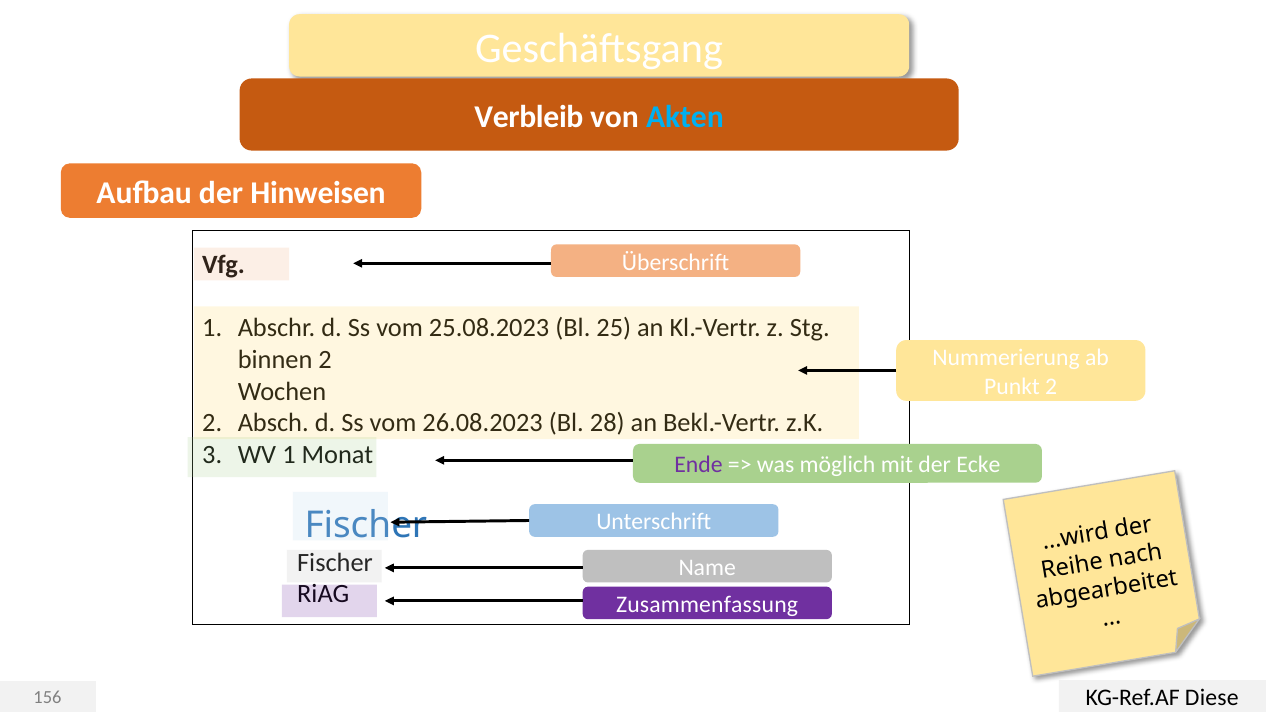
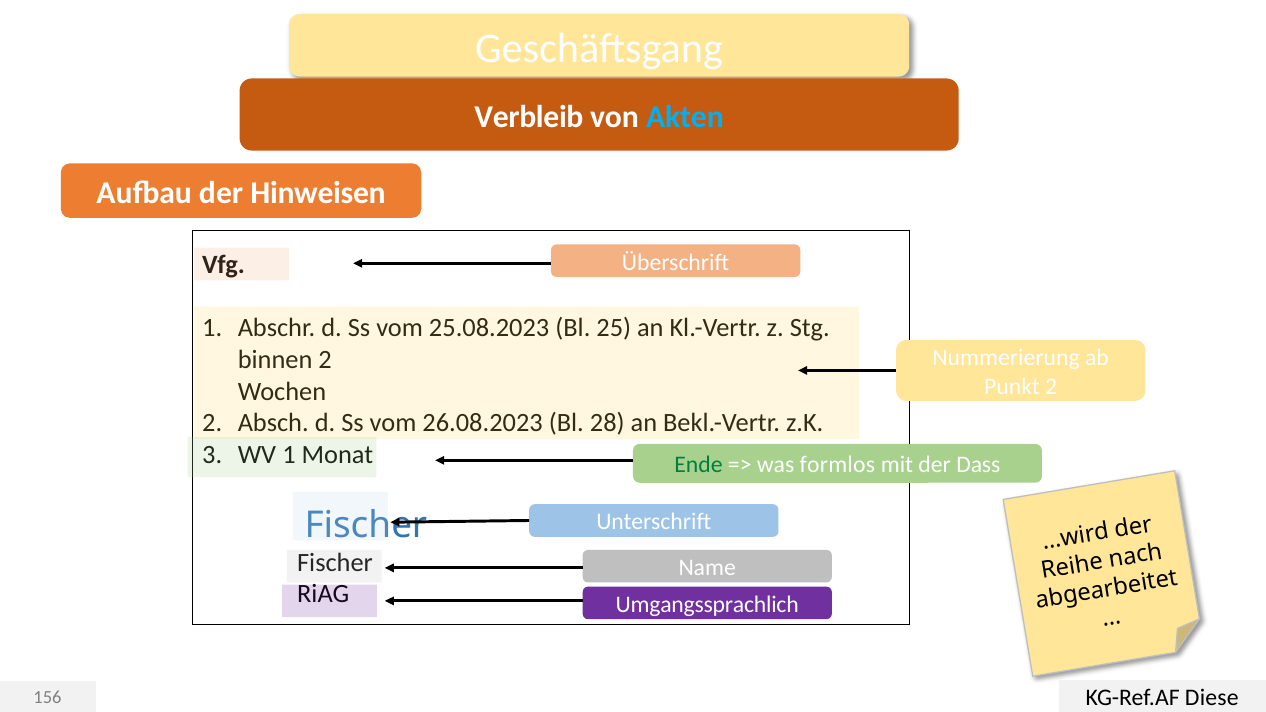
Ende colour: purple -> green
möglich: möglich -> formlos
Ecke: Ecke -> Dass
Zusammenfassung: Zusammenfassung -> Umgangssprachlich
